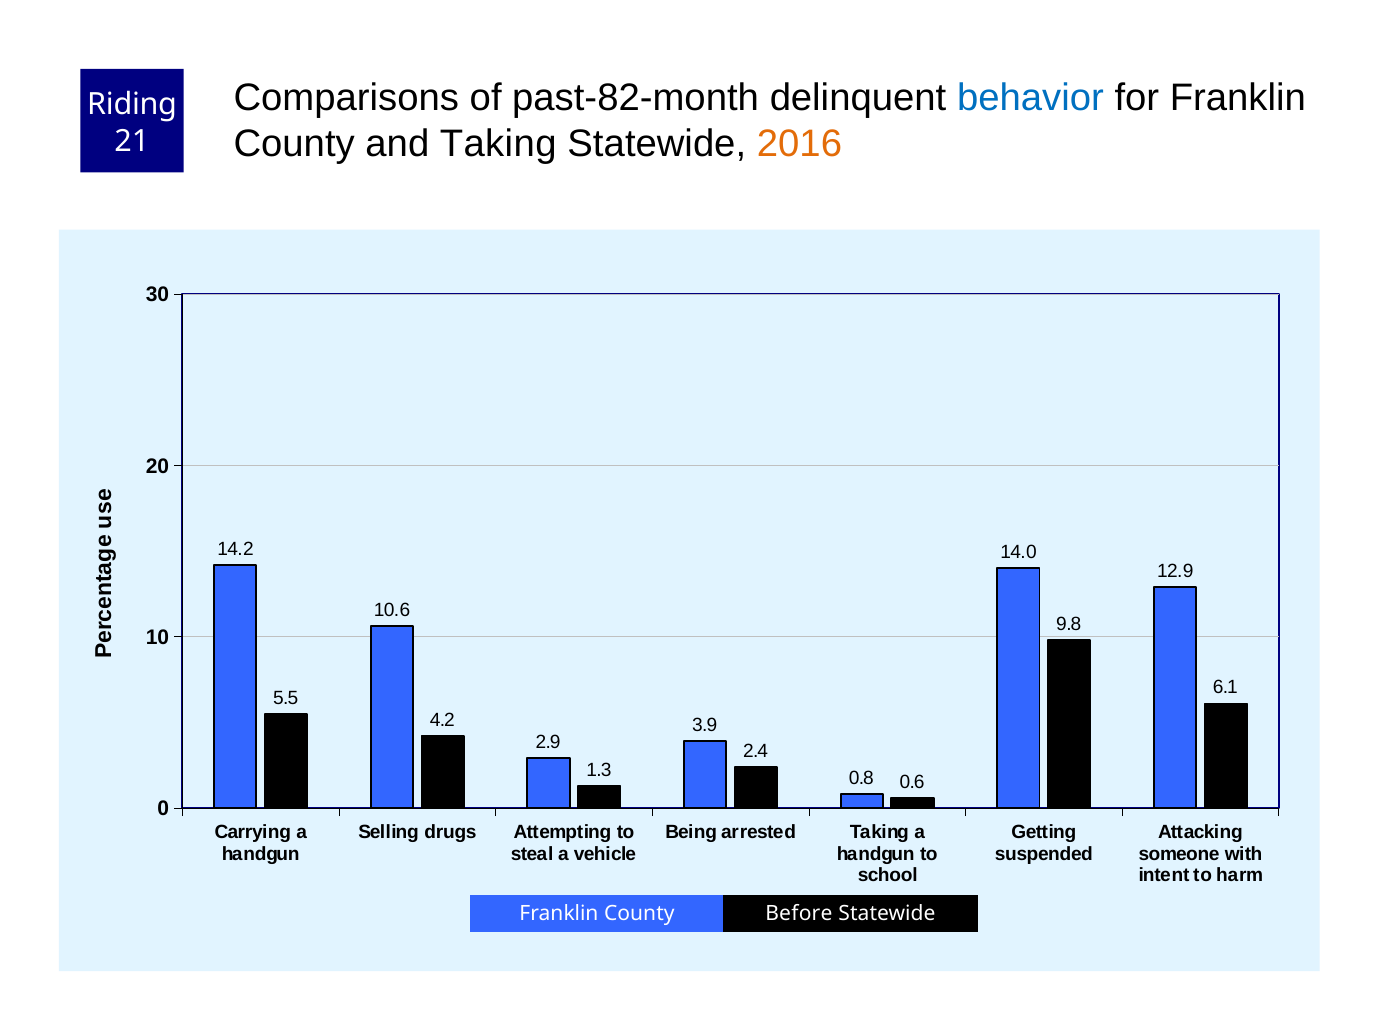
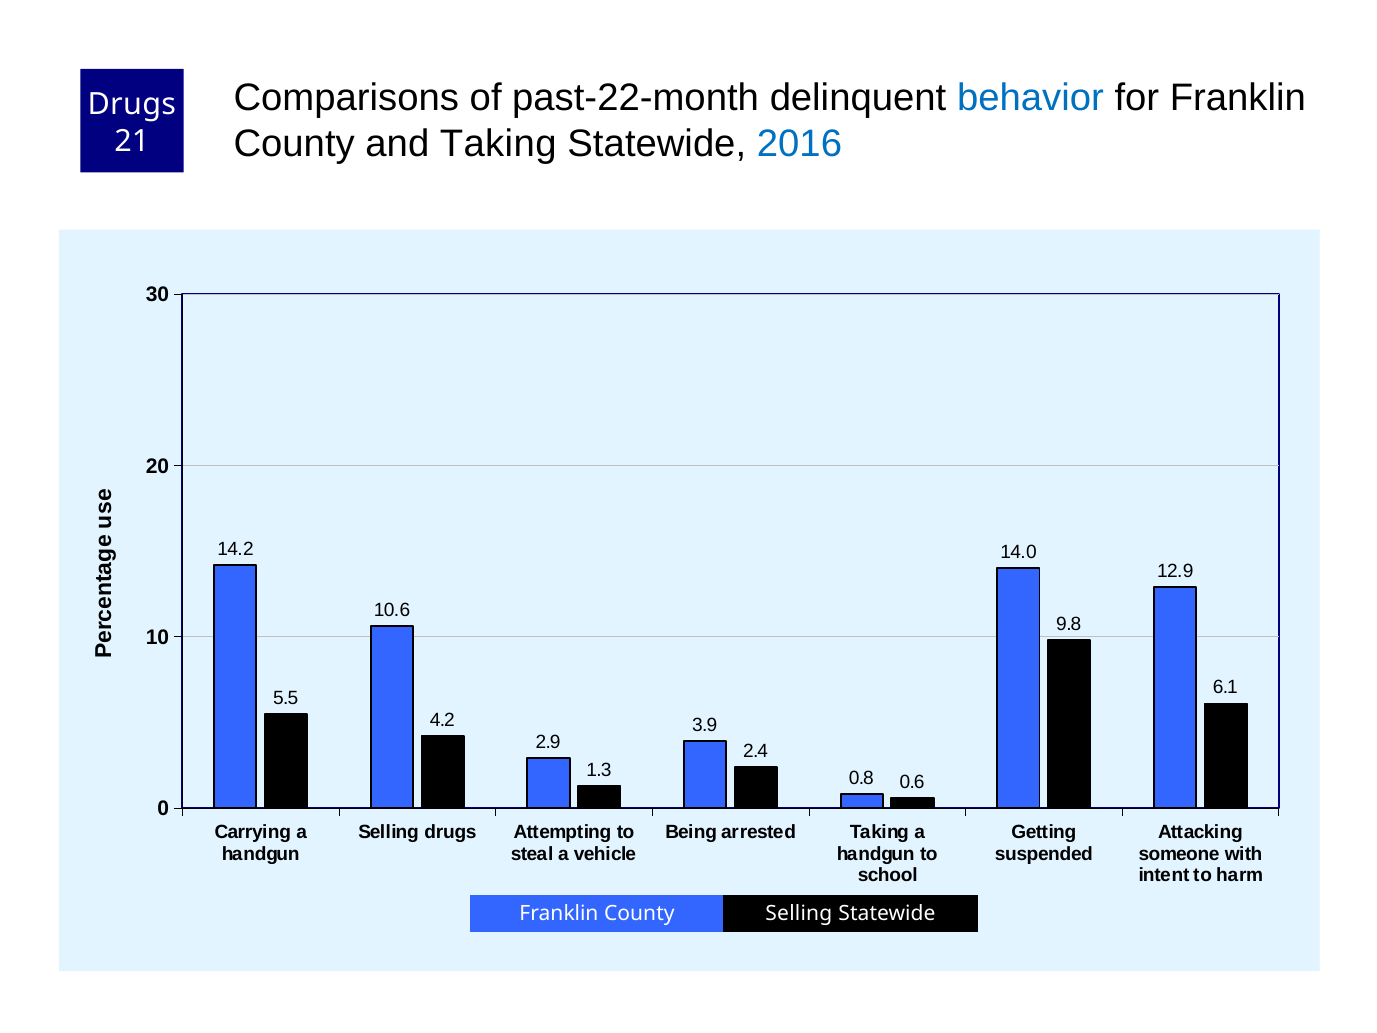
past-82-month: past-82-month -> past-22-month
Riding at (132, 104): Riding -> Drugs
2016 colour: orange -> blue
County Before: Before -> Selling
